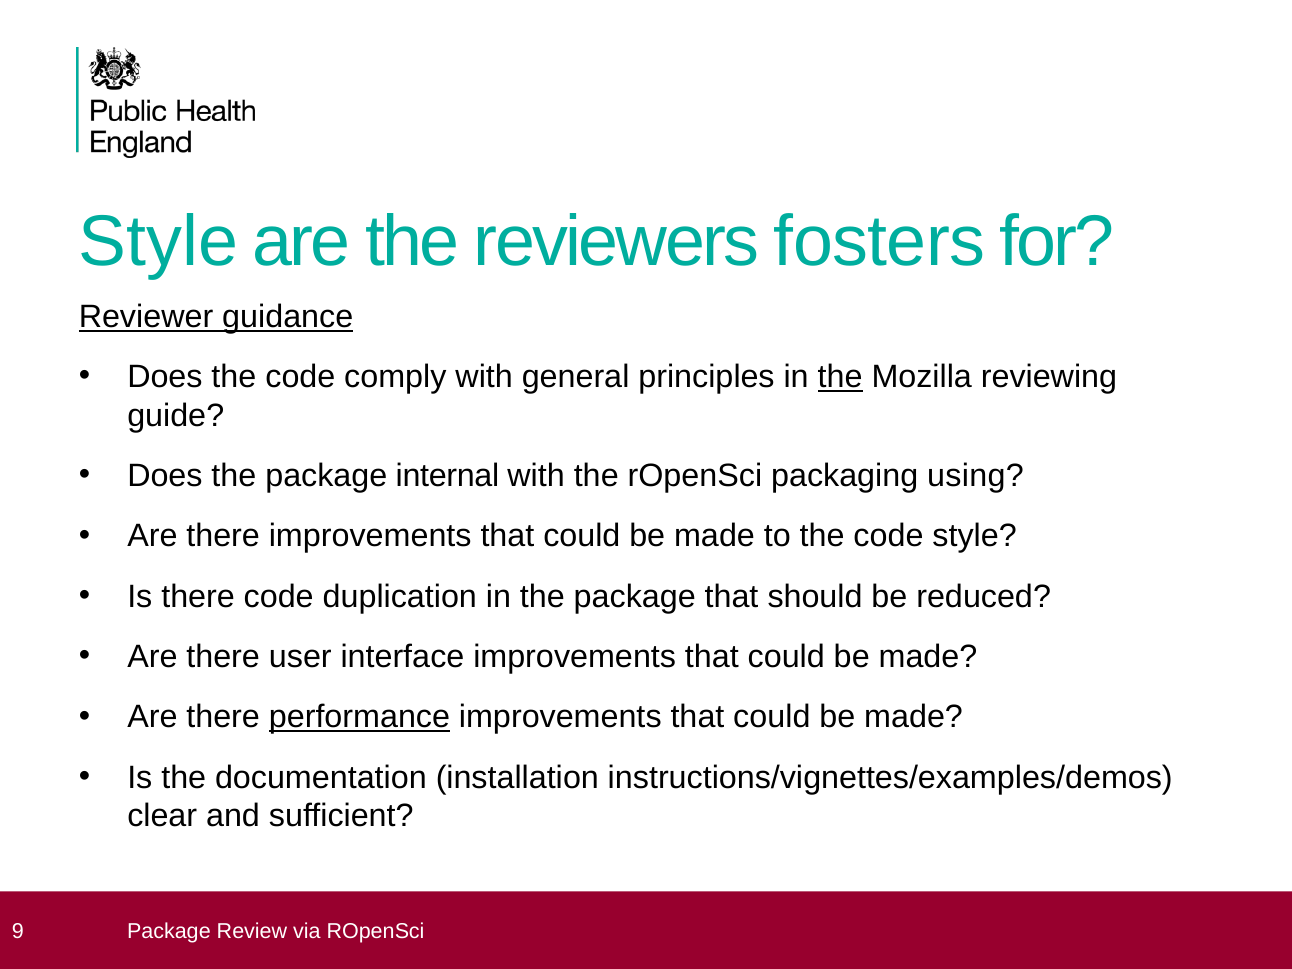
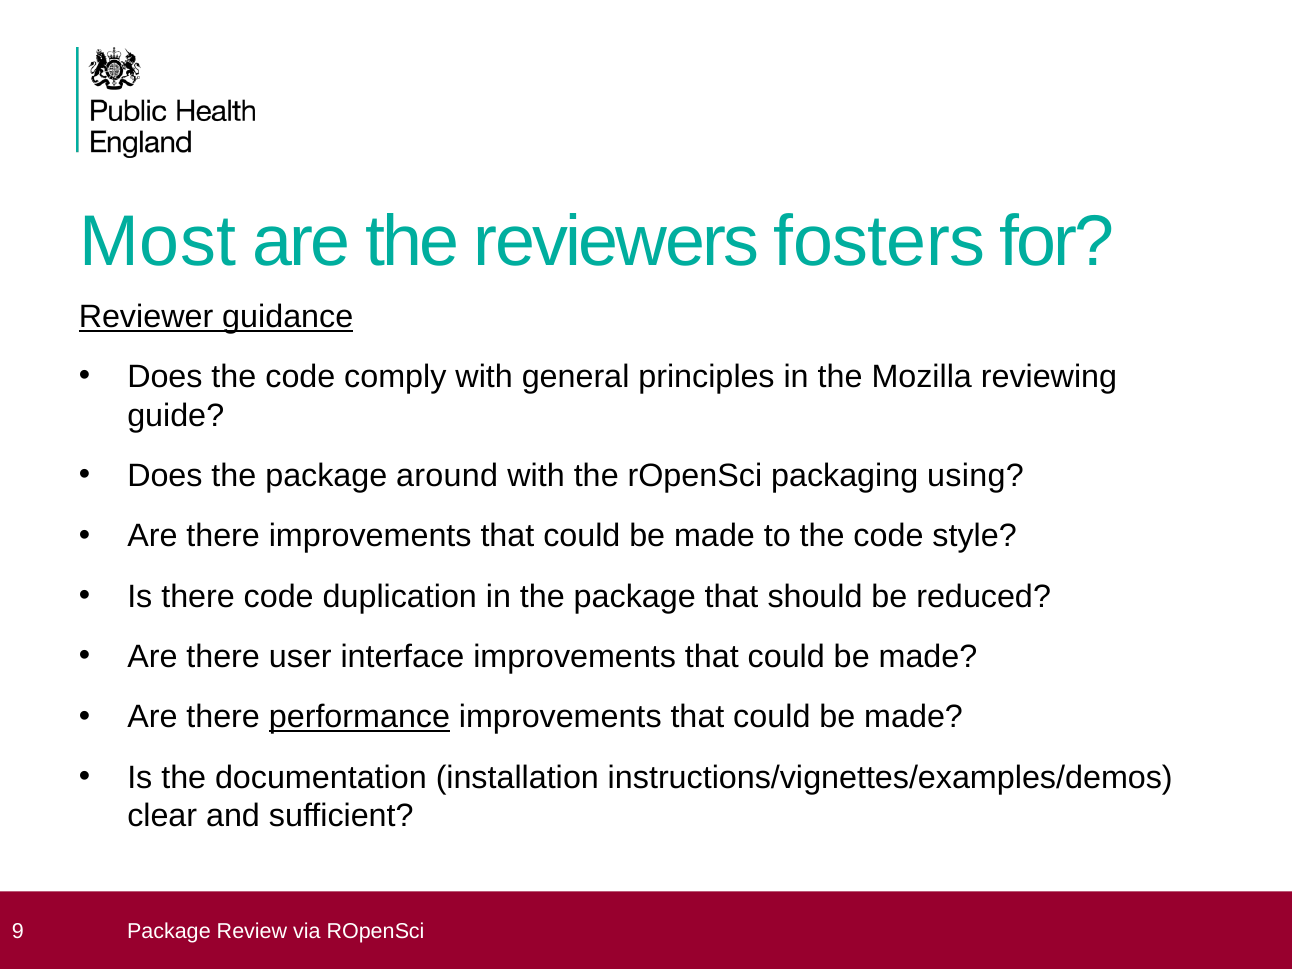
Style at (158, 241): Style -> Most
the at (840, 377) underline: present -> none
internal: internal -> around
